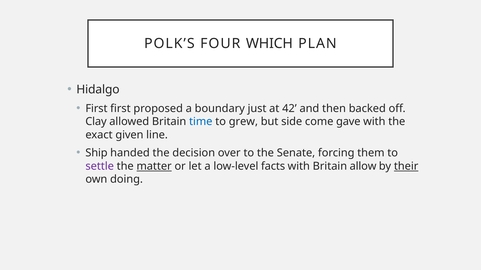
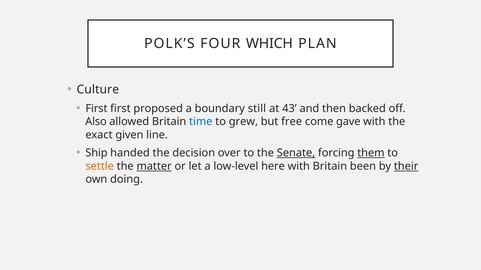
Hidalgo: Hidalgo -> Culture
just: just -> still
42: 42 -> 43
Clay: Clay -> Also
side: side -> free
Senate underline: none -> present
them underline: none -> present
settle colour: purple -> orange
facts: facts -> here
allow: allow -> been
